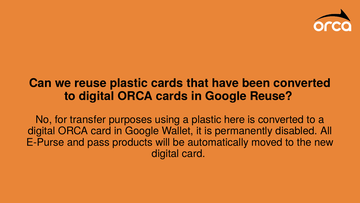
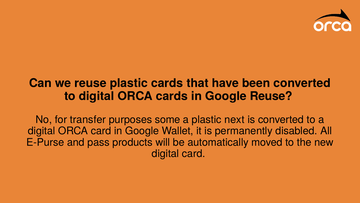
using: using -> some
here: here -> next
